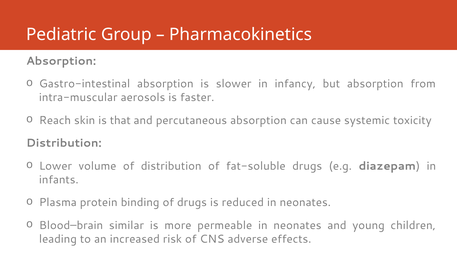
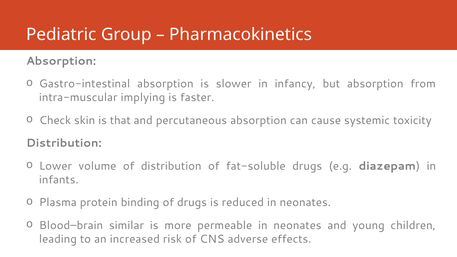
aerosols: aerosols -> implying
Reach: Reach -> Check
